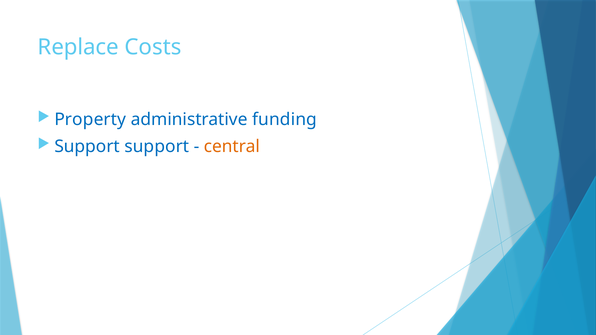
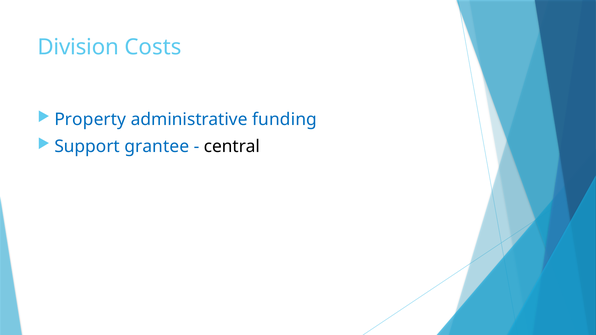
Replace: Replace -> Division
Support support: support -> grantee
central colour: orange -> black
